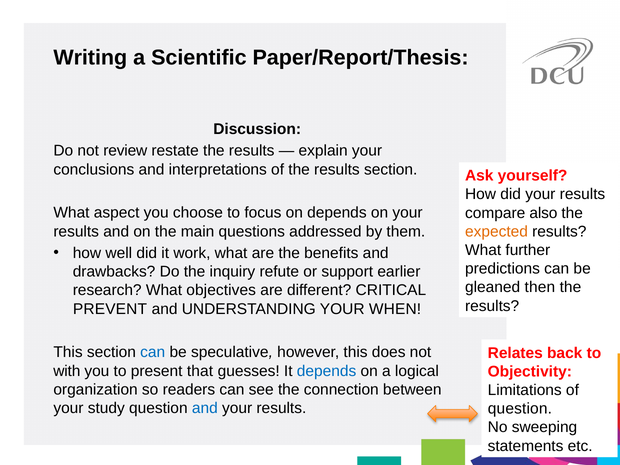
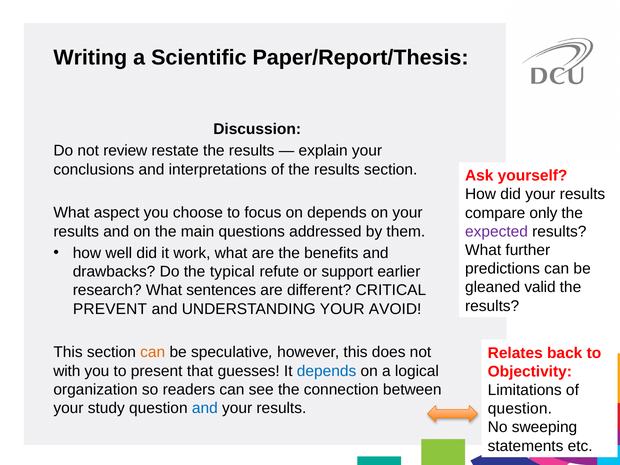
also: also -> only
expected colour: orange -> purple
inquiry: inquiry -> typical
then: then -> valid
objectives: objectives -> sentences
WHEN: WHEN -> AVOID
can at (153, 352) colour: blue -> orange
